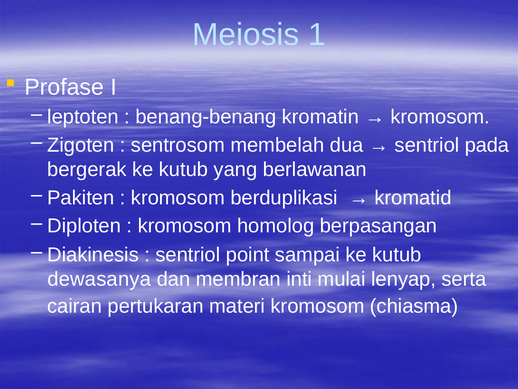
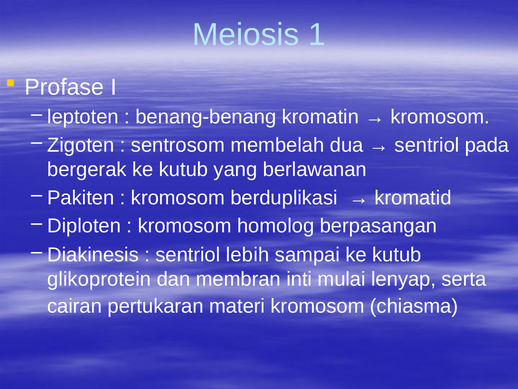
point: point -> lebih
dewasanya: dewasanya -> glikoprotein
